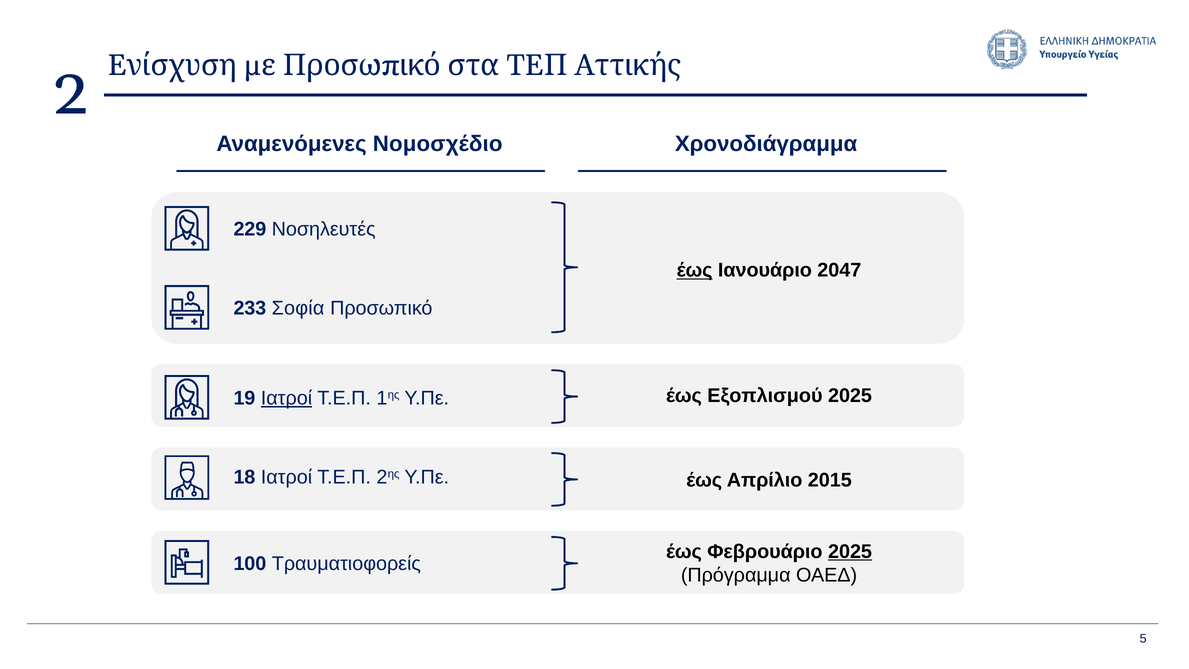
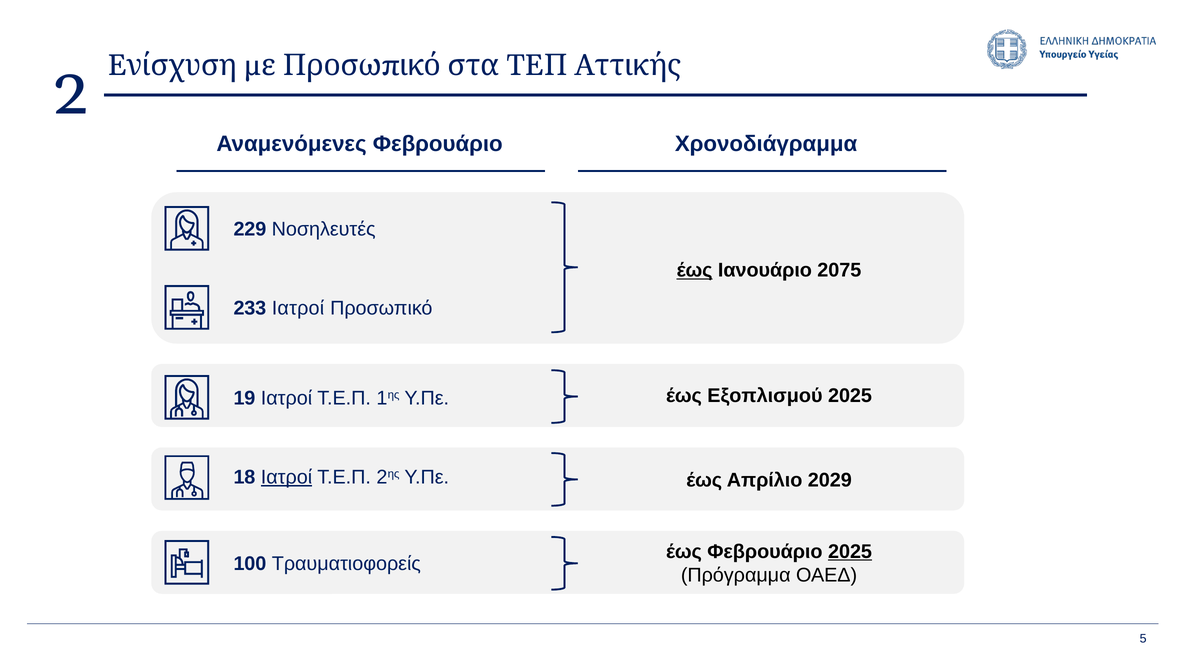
Αναμενόμενες Νομοσχέδιο: Νομοσχέδιο -> Φεβρουάριο
2047: 2047 -> 2075
233 Σοφία: Σοφία -> Ιατροί
Ιατροί at (287, 398) underline: present -> none
Ιατροί at (287, 477) underline: none -> present
2015: 2015 -> 2029
